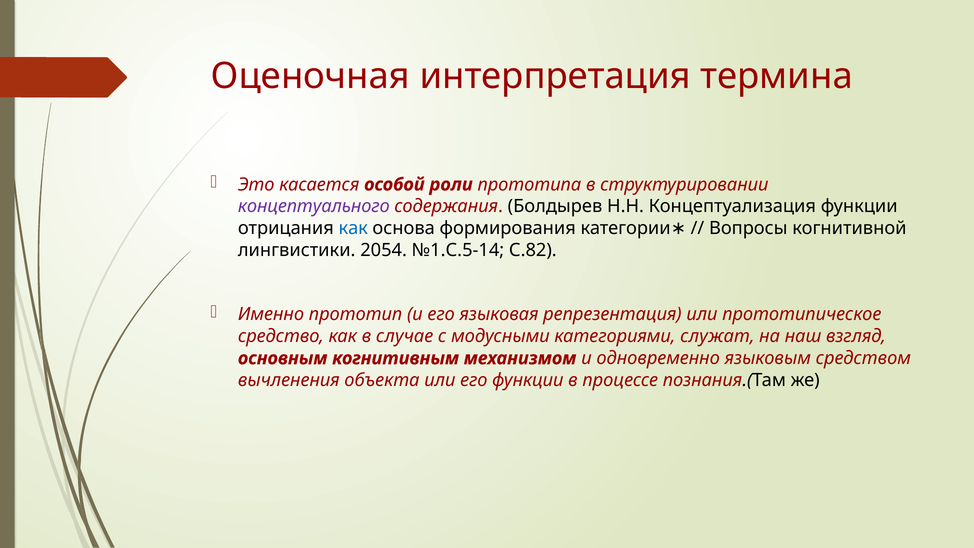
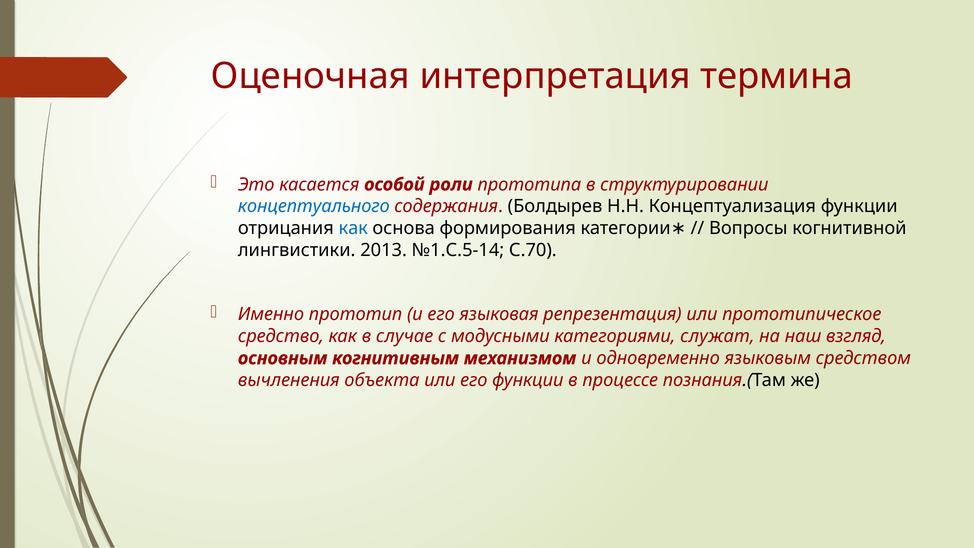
концептуального colour: purple -> blue
2054: 2054 -> 2013
С.82: С.82 -> С.70
